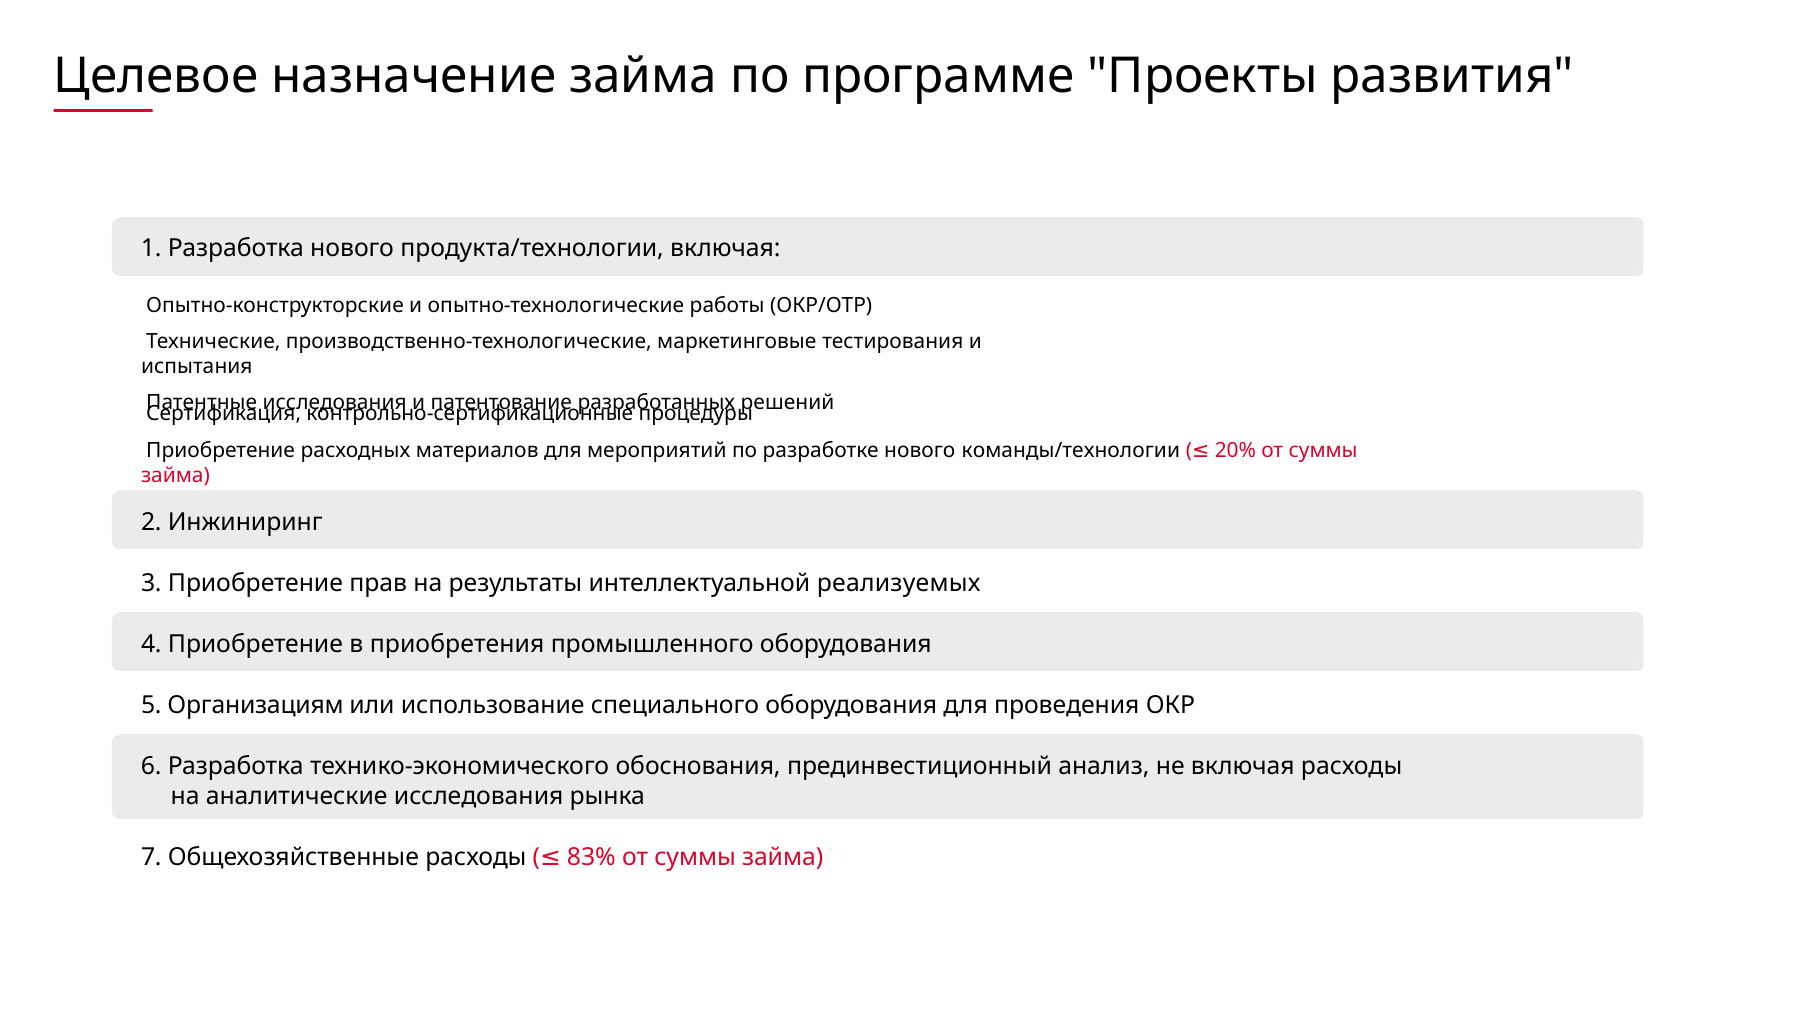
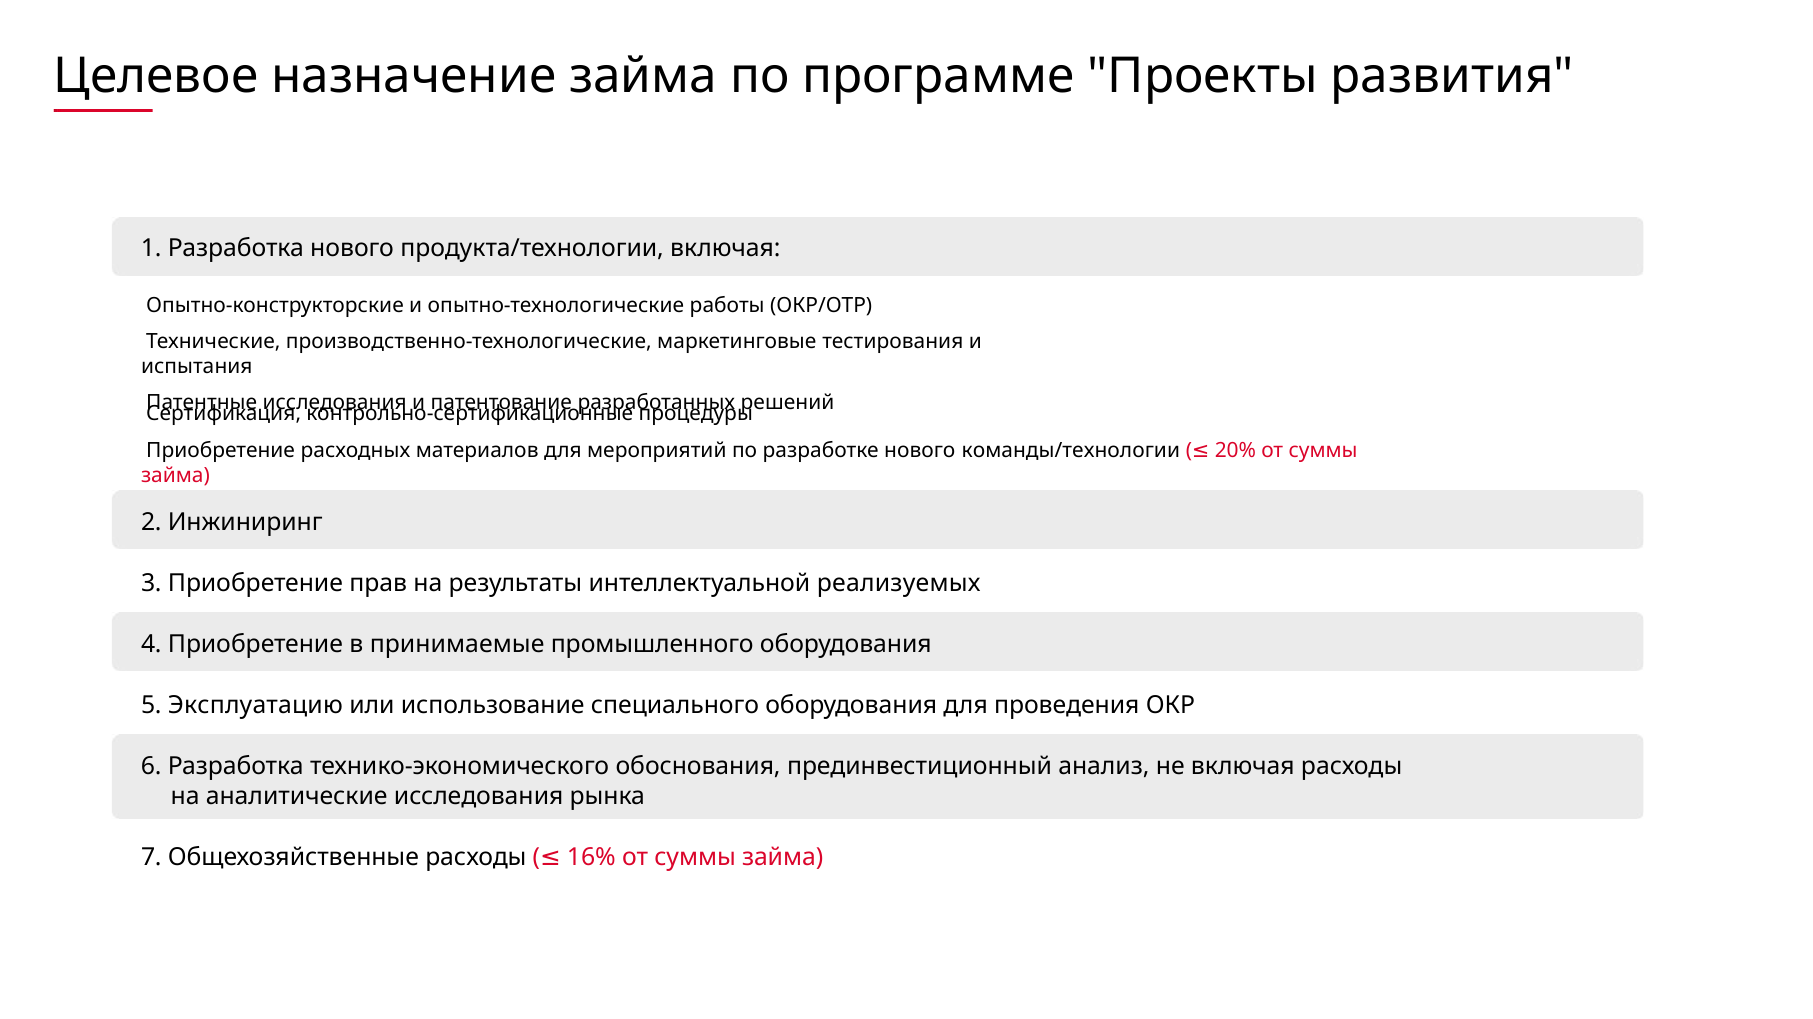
приобретения: приобретения -> принимаемые
Организациям: Организациям -> Эксплуатацию
83%: 83% -> 16%
